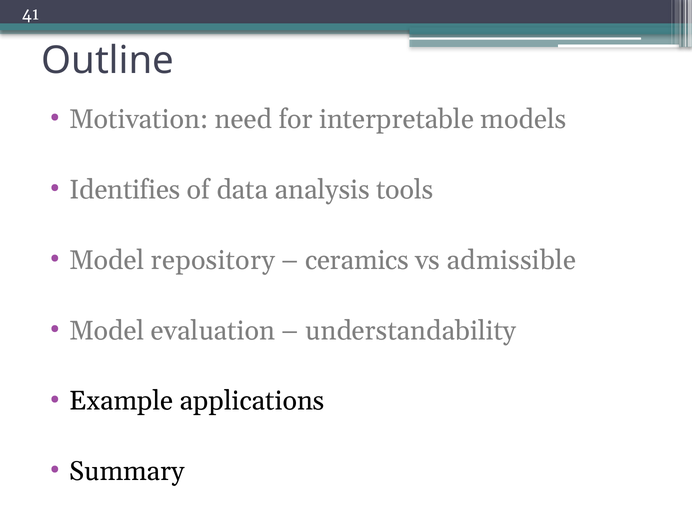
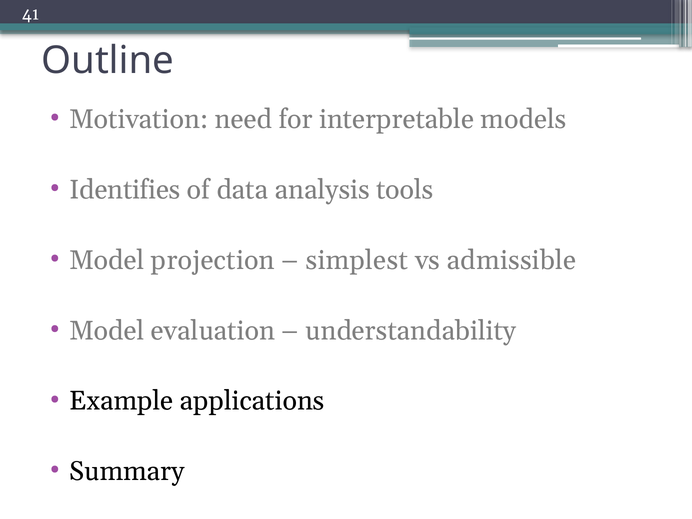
repository: repository -> projection
ceramics: ceramics -> simplest
